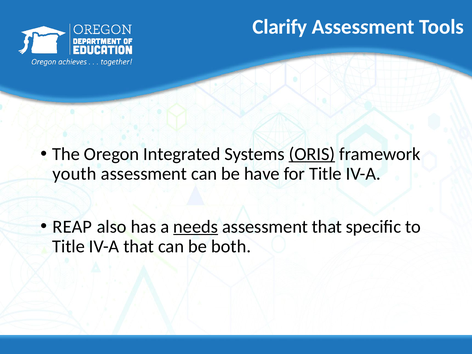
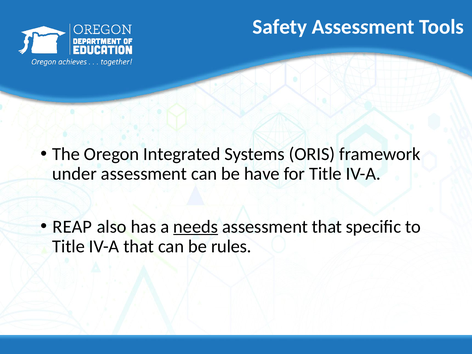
Clarify: Clarify -> Safety
ORIS underline: present -> none
youth: youth -> under
both: both -> rules
